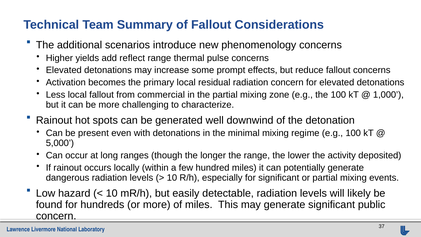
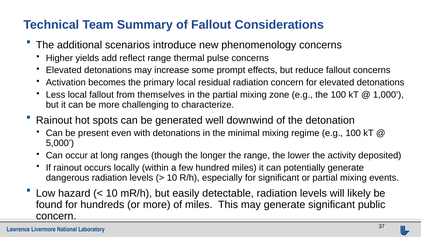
commercial: commercial -> themselves
